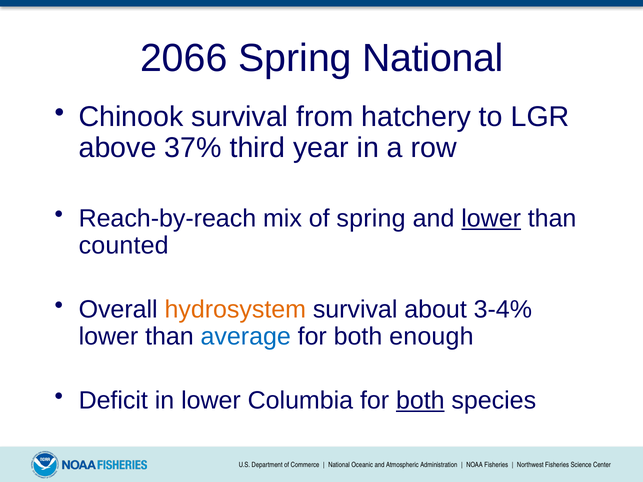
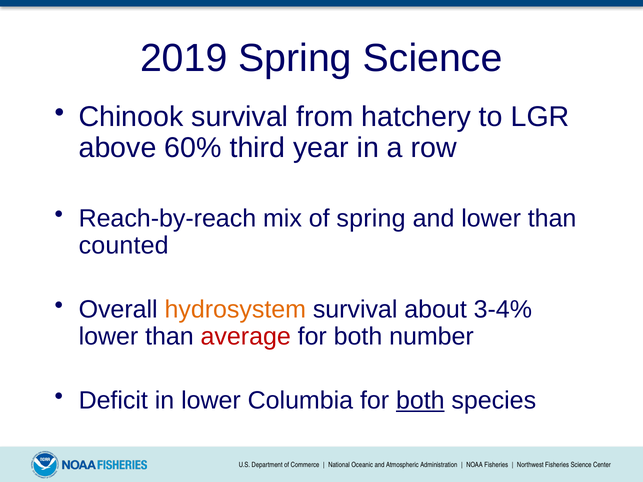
2066: 2066 -> 2019
Spring National: National -> Science
37%: 37% -> 60%
lower at (491, 218) underline: present -> none
average colour: blue -> red
enough: enough -> number
